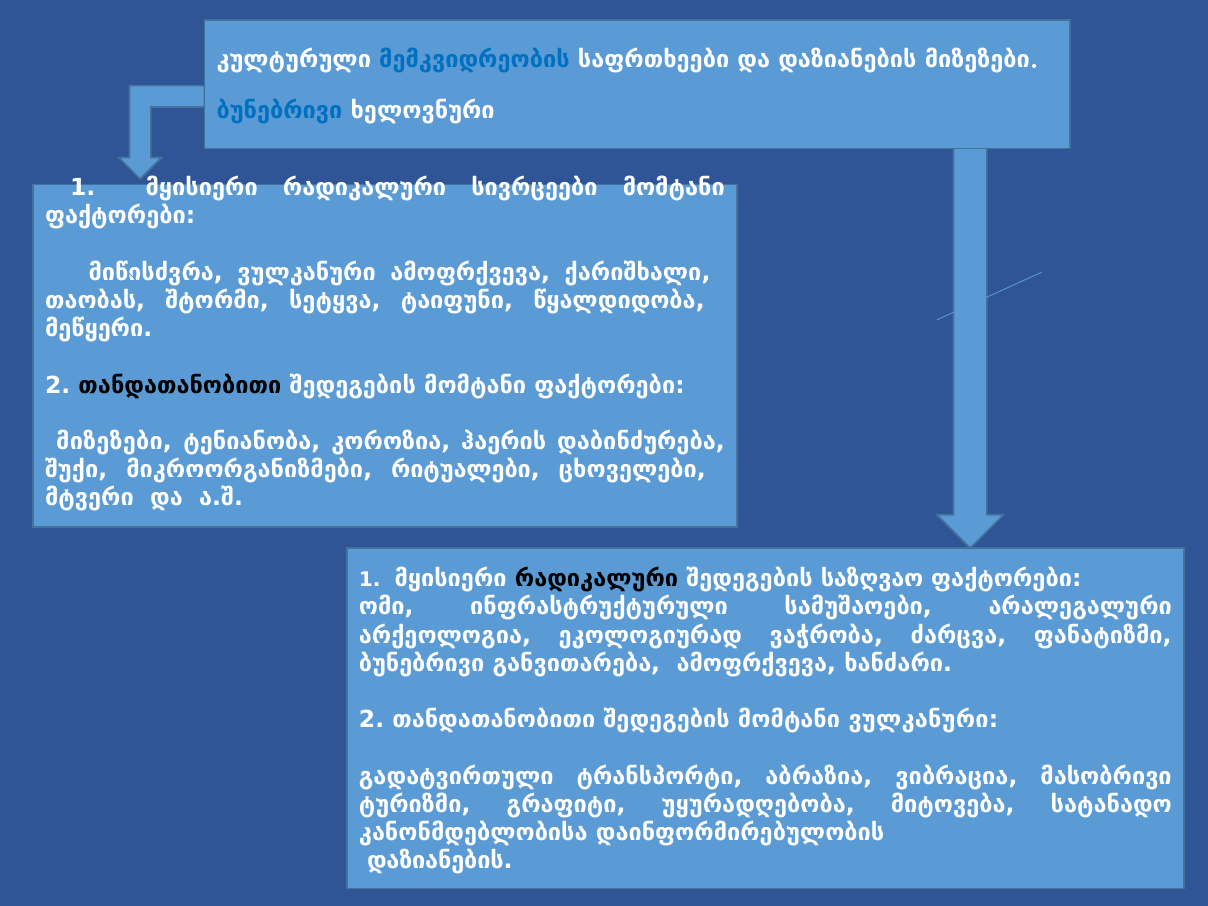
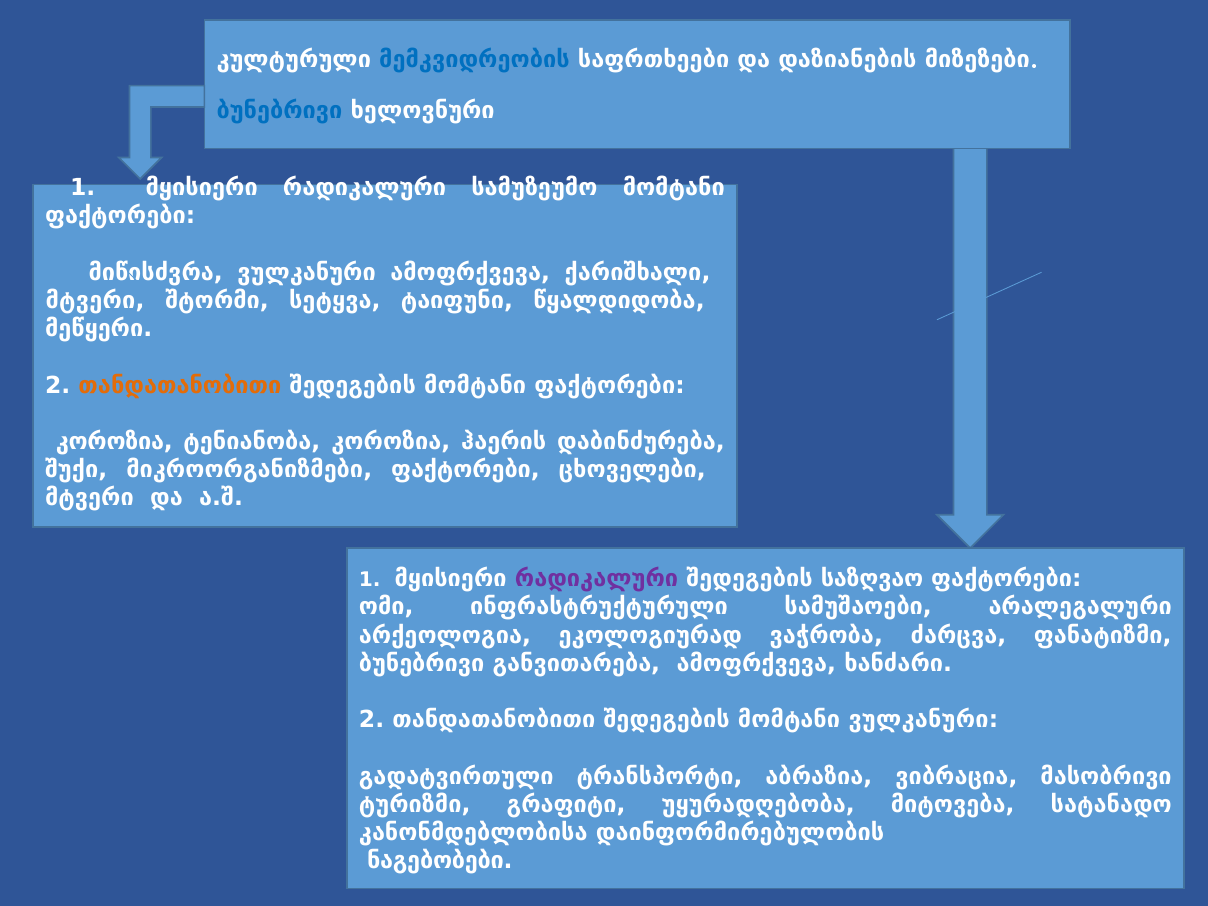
სივრცეები: სივრცეები -> სამუზეუმო
თაობას at (95, 301): თაობას -> მტვერი
თანდათანობითი at (180, 385) colour: black -> orange
მიზეზები at (114, 442): მიზეზები -> კოროზია
მიკროორგანიზმები რიტუალები: რიტუალები -> ფაქტორები
რადიკალური at (597, 579) colour: black -> purple
დაზიანების at (440, 861): დაზიანების -> ნაგებობები
